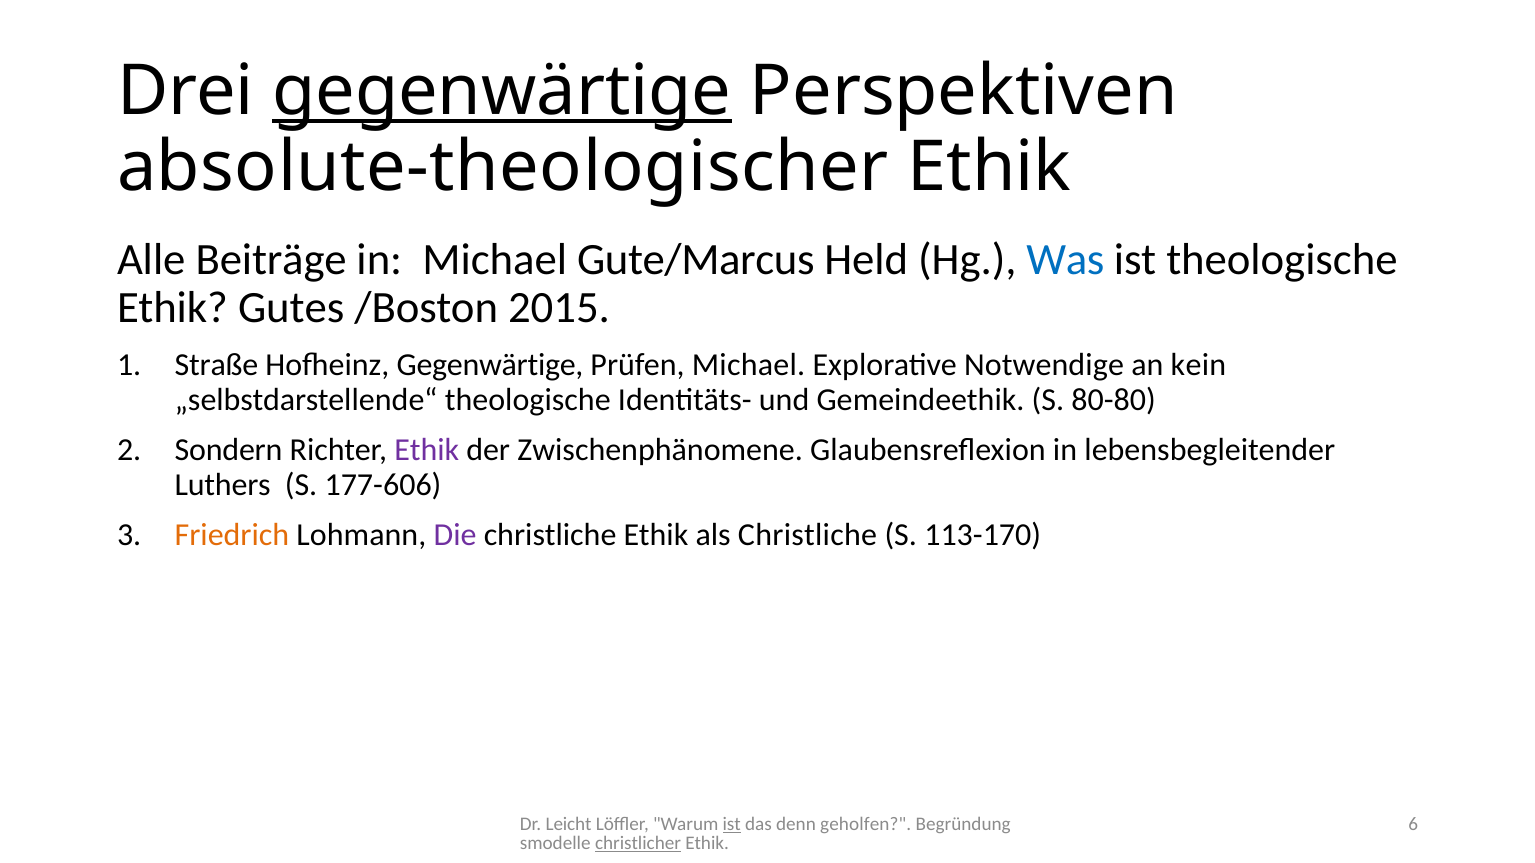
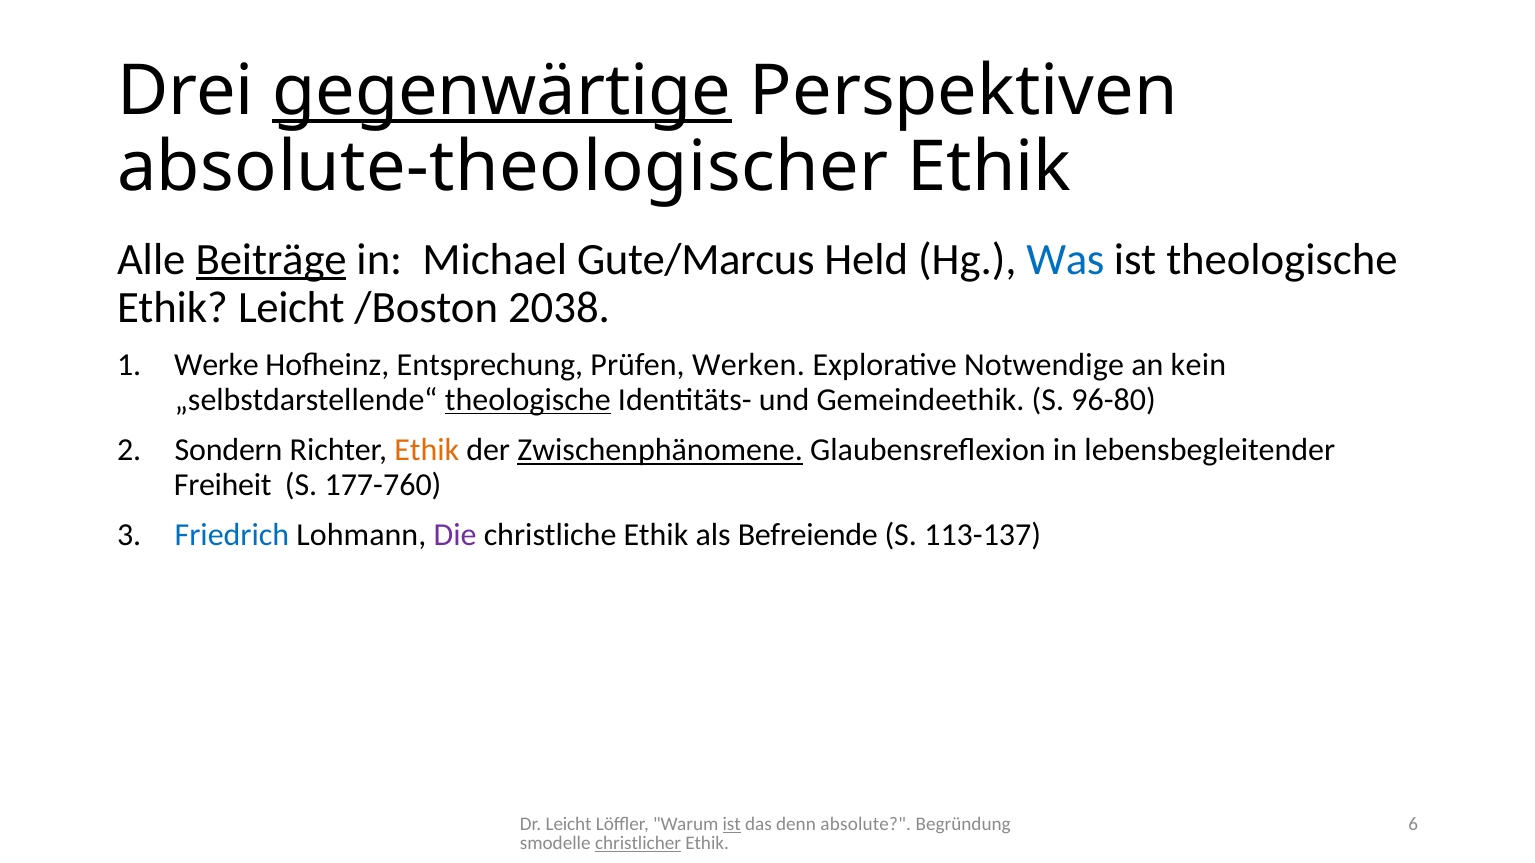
Beiträge underline: none -> present
Ethik Gutes: Gutes -> Leicht
2015: 2015 -> 2038
Straße: Straße -> Werke
Hofheinz Gegenwärtige: Gegenwärtige -> Entsprechung
Prüfen Michael: Michael -> Werken
theologische at (528, 400) underline: none -> present
80-80: 80-80 -> 96-80
Ethik at (427, 450) colour: purple -> orange
Zwischenphänomene underline: none -> present
Luthers: Luthers -> Freiheit
177-606: 177-606 -> 177-760
Friedrich colour: orange -> blue
als Christliche: Christliche -> Befreiende
113-170: 113-170 -> 113-137
geholfen: geholfen -> absolute
